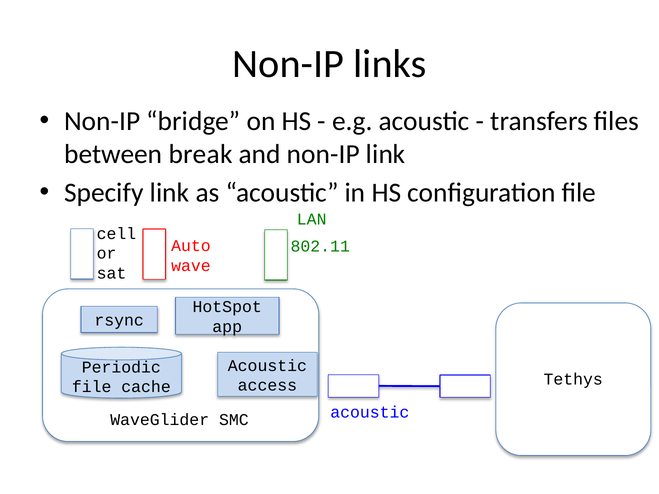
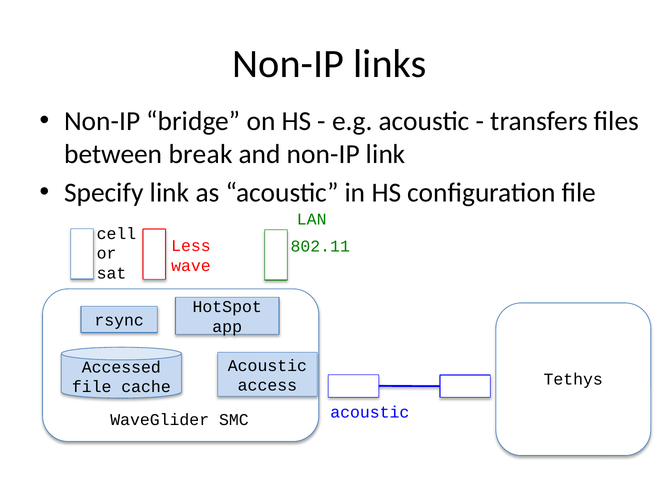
Auto: Auto -> Less
Periodic: Periodic -> Accessed
